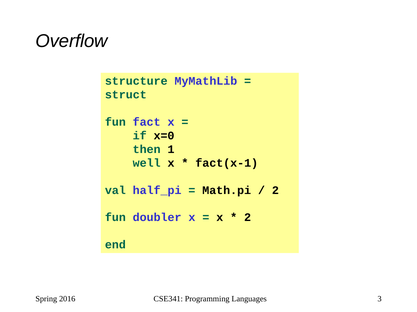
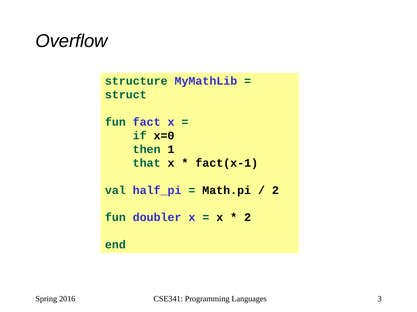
well: well -> that
